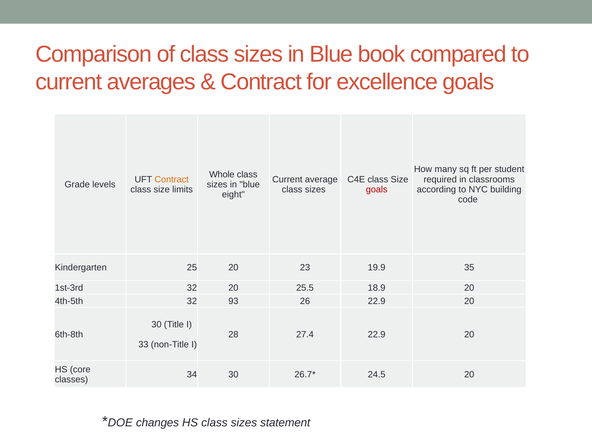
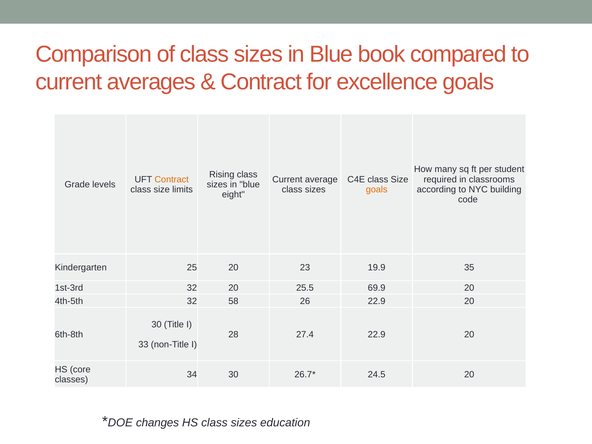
Whole: Whole -> Rising
goals at (377, 189) colour: red -> orange
18.9: 18.9 -> 69.9
93: 93 -> 58
statement: statement -> education
